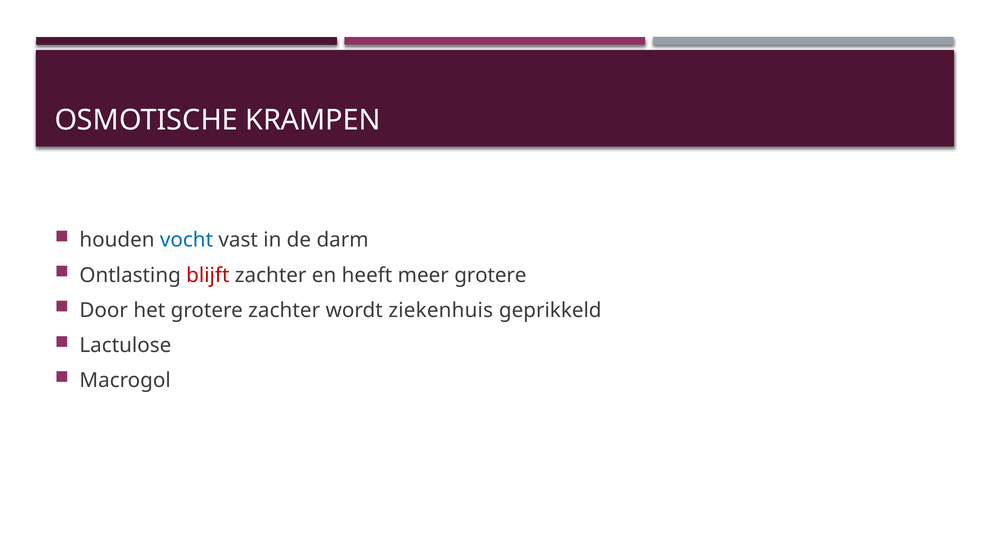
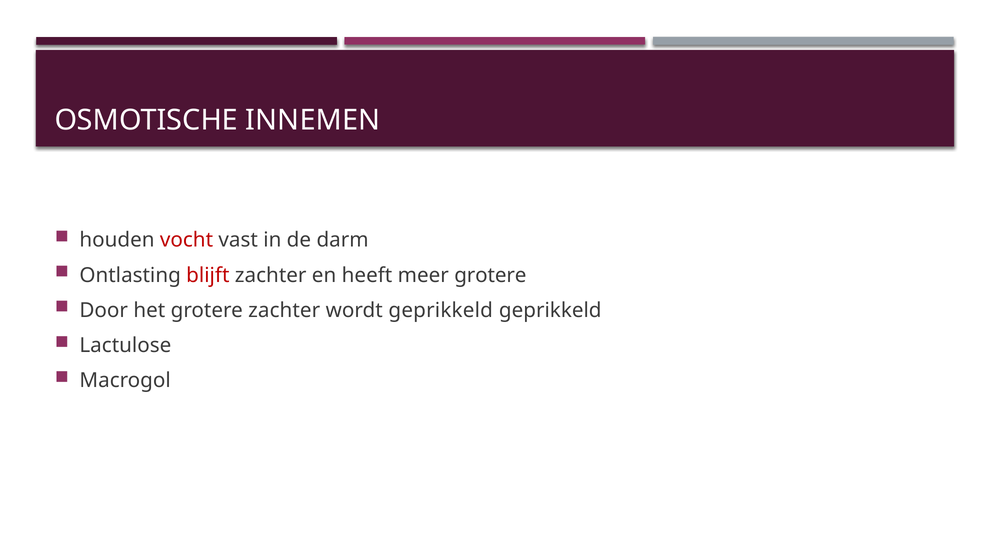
KRAMPEN: KRAMPEN -> INNEMEN
vocht colour: blue -> red
wordt ziekenhuis: ziekenhuis -> geprikkeld
